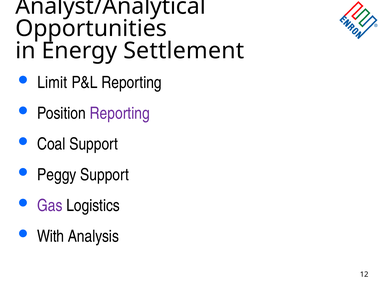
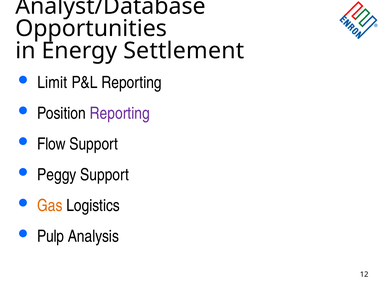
Analyst/Analytical: Analyst/Analytical -> Analyst/Database
Coal: Coal -> Flow
Gas colour: purple -> orange
With: With -> Pulp
